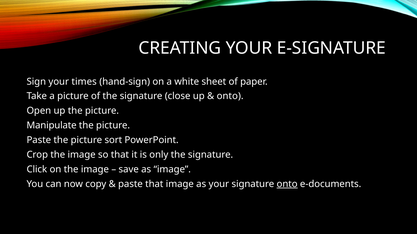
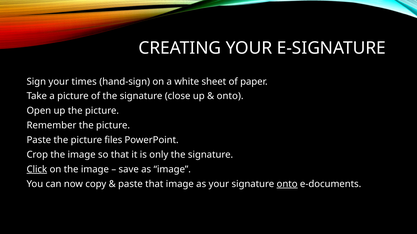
Manipulate: Manipulate -> Remember
sort: sort -> files
Click underline: none -> present
